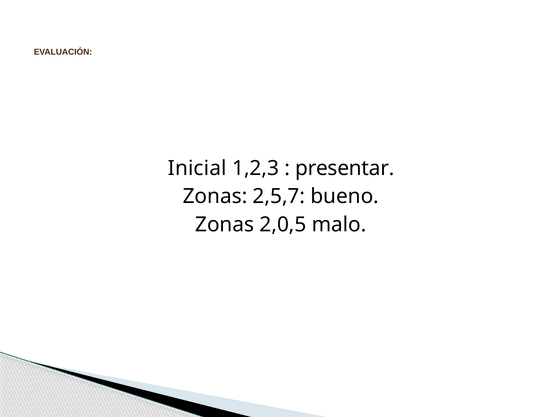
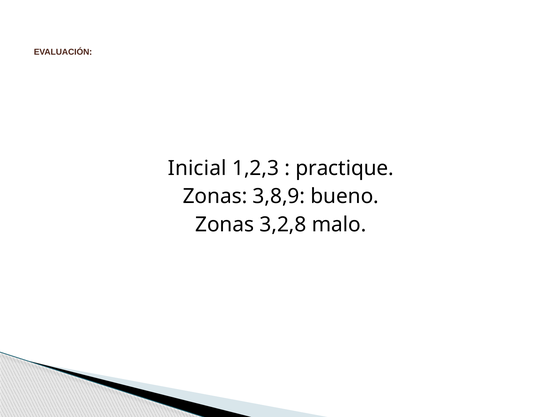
presentar: presentar -> practique
2,5,7: 2,5,7 -> 3,8,9
2,0,5: 2,0,5 -> 3,2,8
